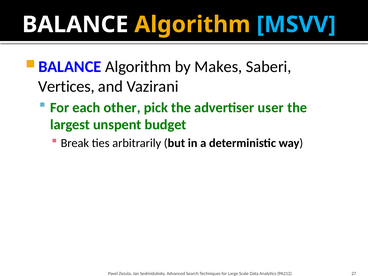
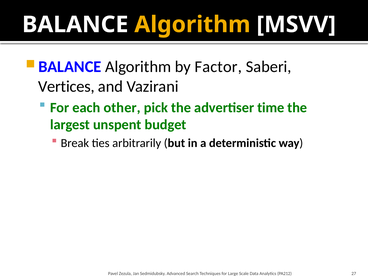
MSVV colour: light blue -> white
Makes: Makes -> Factor
user: user -> time
